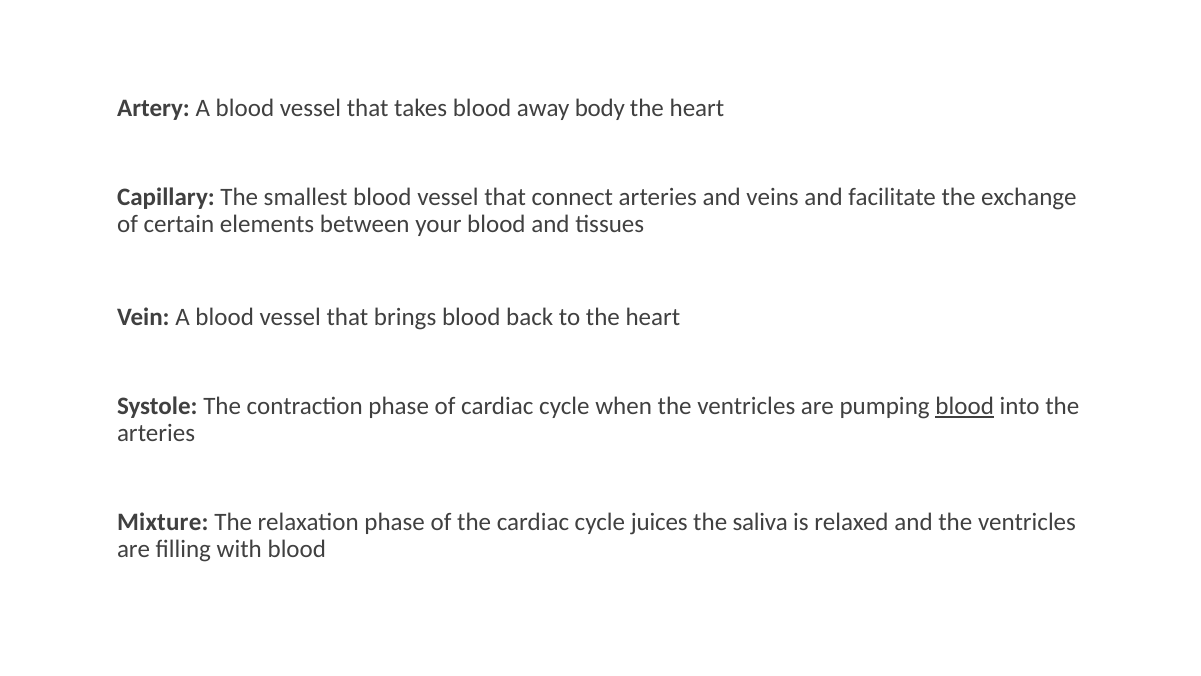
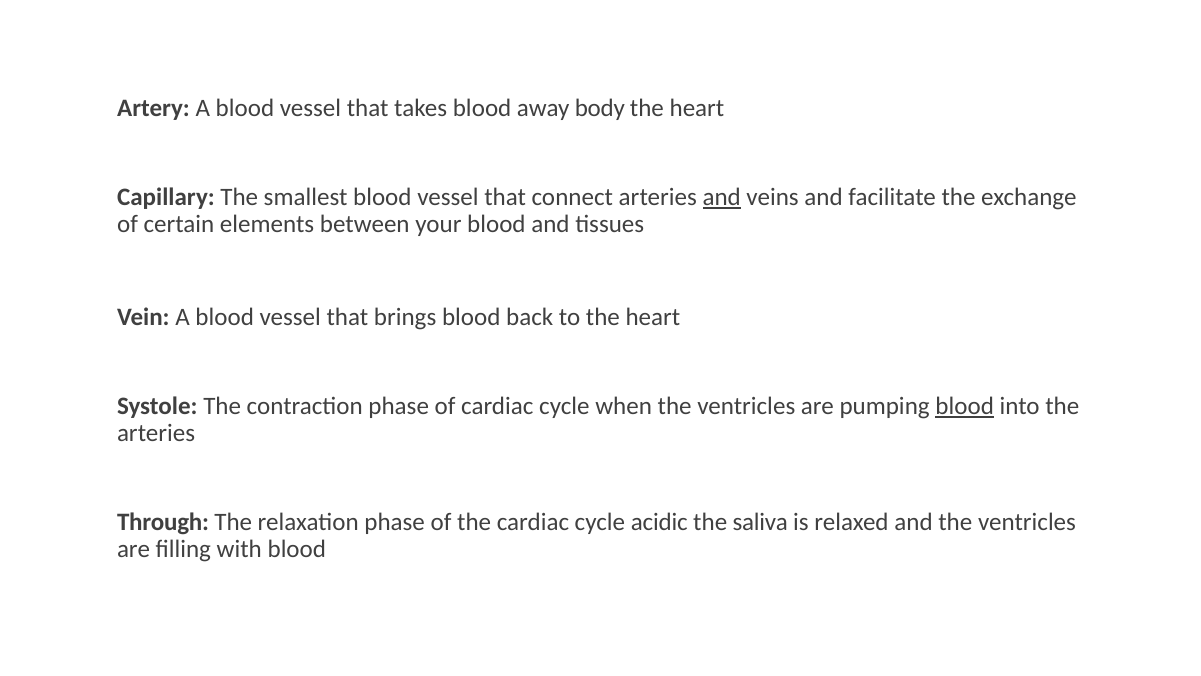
and at (722, 197) underline: none -> present
Mixture: Mixture -> Through
juices: juices -> acidic
